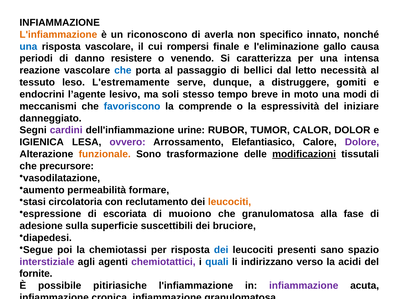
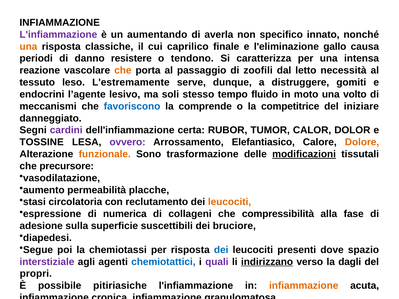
L'infiammazione at (58, 35) colour: orange -> purple
riconoscono: riconoscono -> aumentando
una at (28, 47) colour: blue -> orange
risposta vascolare: vascolare -> classiche
rompersi: rompersi -> caprilico
venendo: venendo -> tendono
che at (123, 70) colour: blue -> orange
bellici: bellici -> zoofili
breve: breve -> fluido
modi: modi -> volto
espressività: espressività -> competitrice
urine: urine -> certa
IGIENICA: IGIENICA -> TOSSINE
Dolore colour: purple -> orange
formare: formare -> placche
escoriata: escoriata -> numerica
muoiono: muoiono -> collageni
che granulomatosa: granulomatosa -> compressibilità
sano: sano -> dove
chemiotattici colour: purple -> blue
quali colour: blue -> purple
indirizzano underline: none -> present
acidi: acidi -> dagli
fornite: fornite -> propri
infiammazione at (304, 286) colour: purple -> orange
